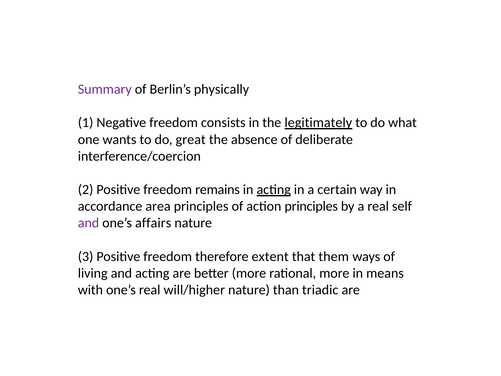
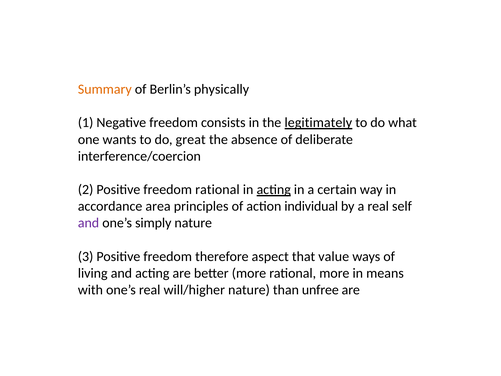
Summary colour: purple -> orange
freedom remains: remains -> rational
action principles: principles -> individual
affairs: affairs -> simply
extent: extent -> aspect
them: them -> value
triadic: triadic -> unfree
